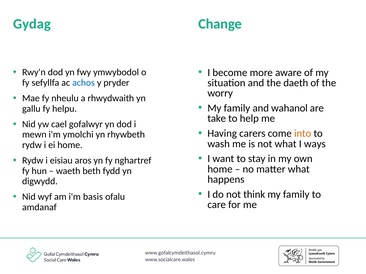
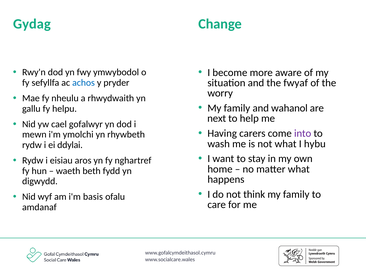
daeth: daeth -> fwyaf
take: take -> next
into colour: orange -> purple
ways: ways -> hybu
ei home: home -> ddylai
